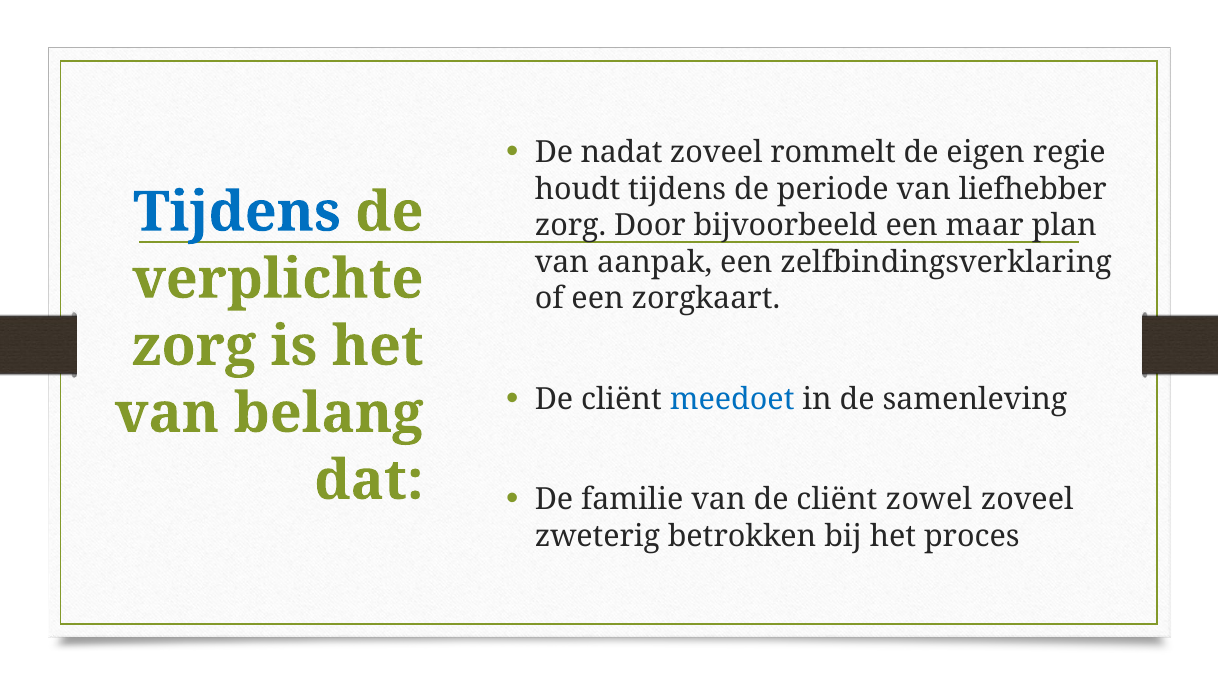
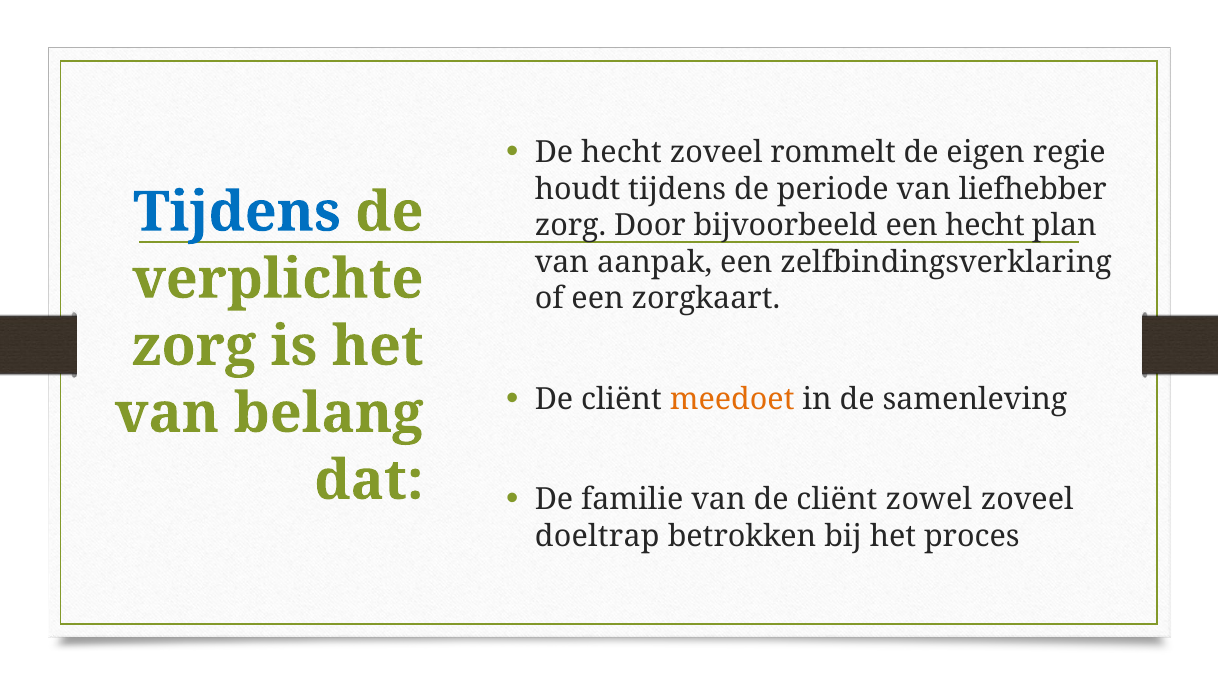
De nadat: nadat -> hecht
een maar: maar -> hecht
meedoet colour: blue -> orange
zweterig: zweterig -> doeltrap
